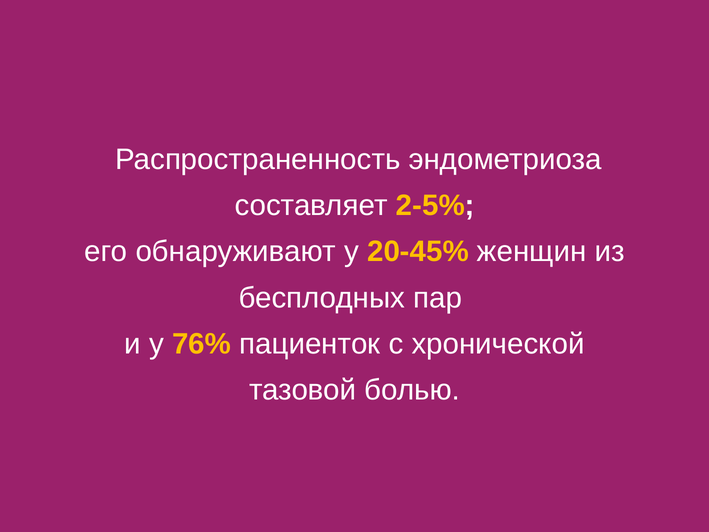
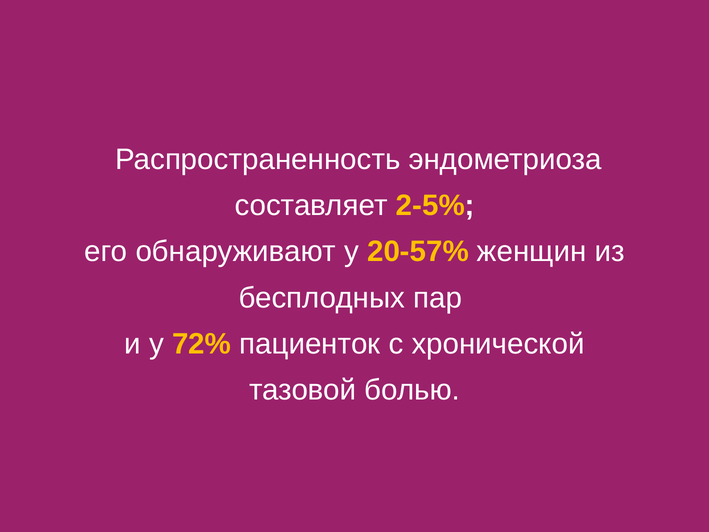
20-45%: 20-45% -> 20-57%
76%: 76% -> 72%
